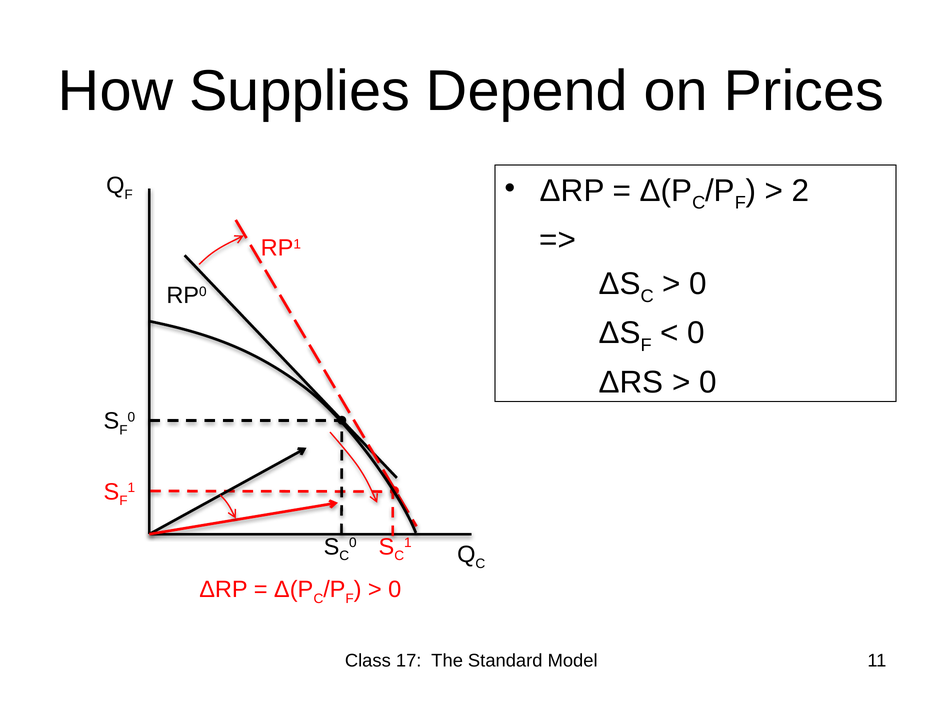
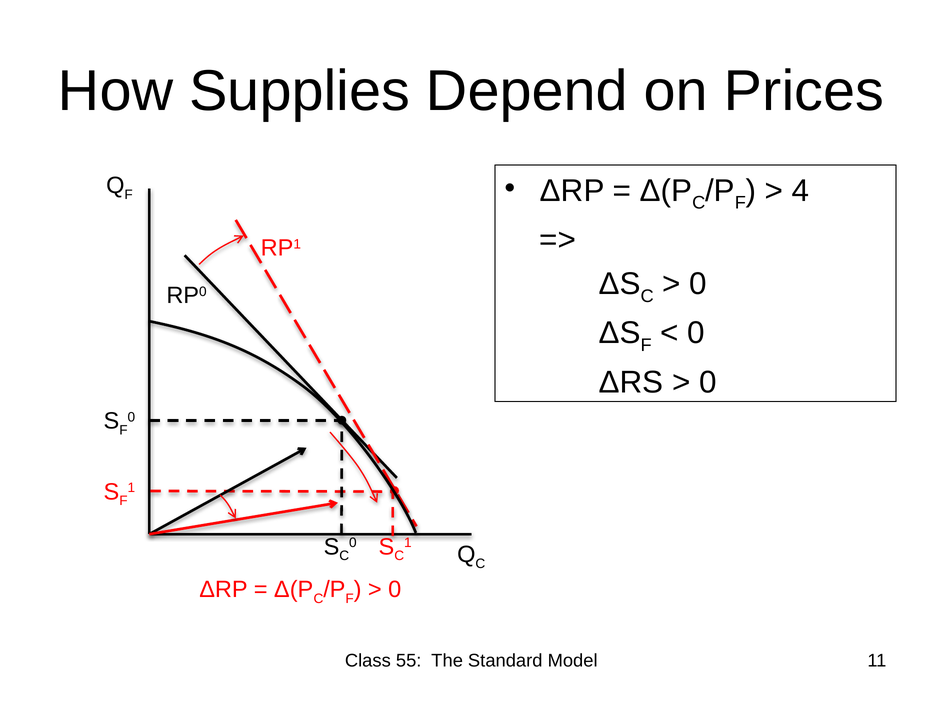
2: 2 -> 4
17: 17 -> 55
